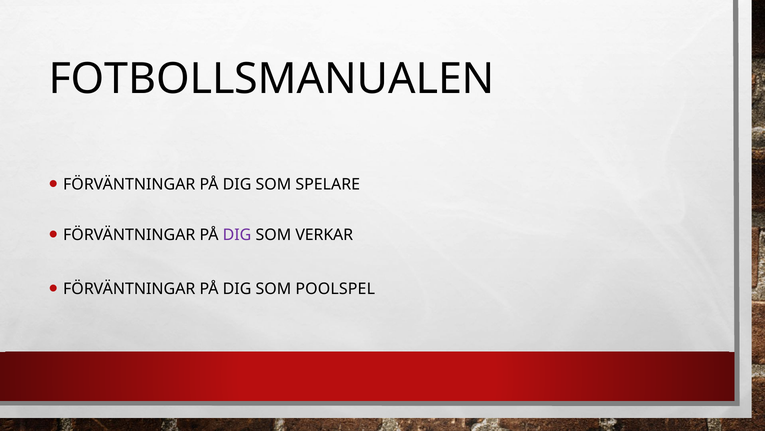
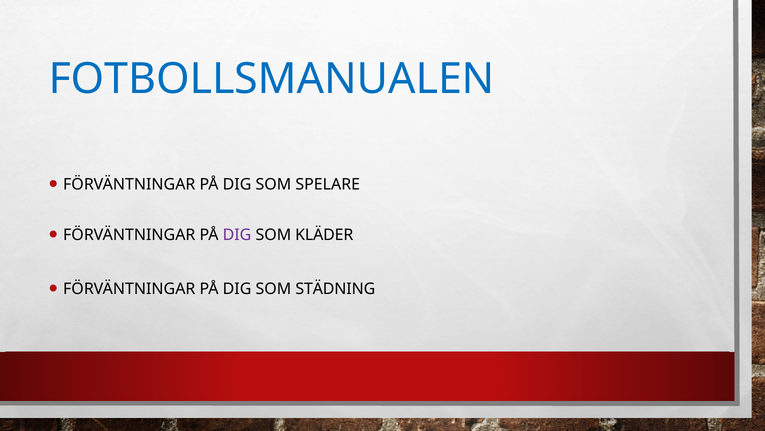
FOTBOLLSMANUALEN colour: black -> blue
VERKAR: VERKAR -> KLÄDER
POOLSPEL: POOLSPEL -> STÄDNING
